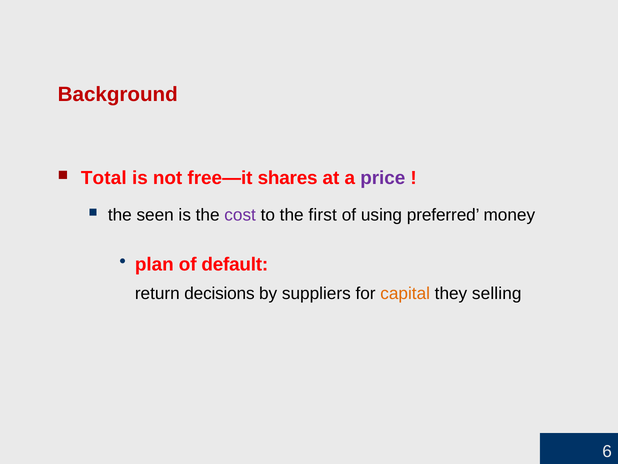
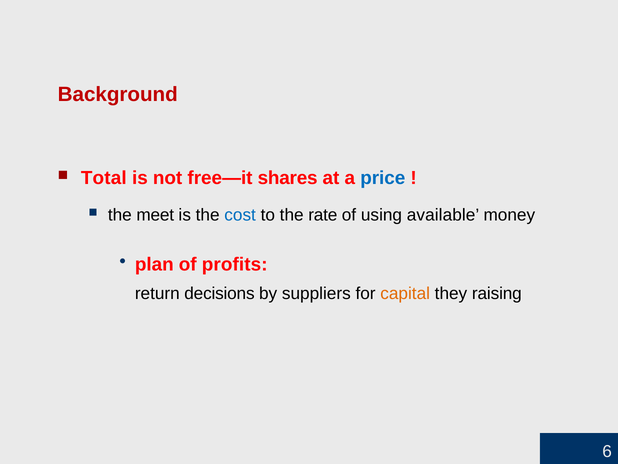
price colour: purple -> blue
seen: seen -> meet
cost colour: purple -> blue
first: first -> rate
preferred: preferred -> available
default: default -> profits
selling: selling -> raising
